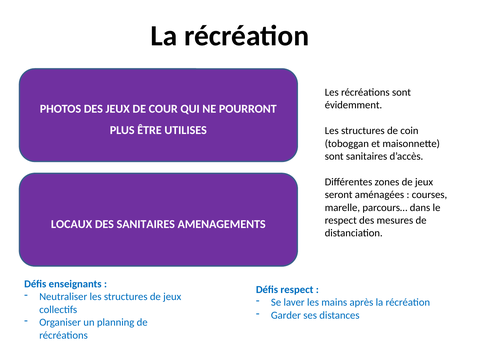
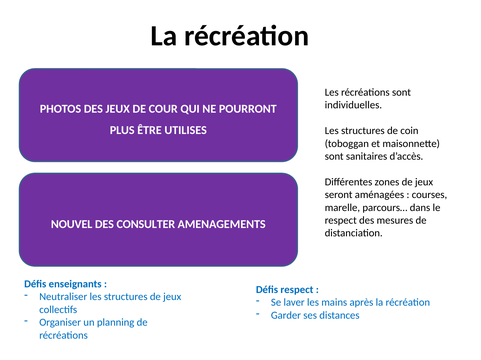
évidemment: évidemment -> individuelles
LOCAUX: LOCAUX -> NOUVEL
DES SANITAIRES: SANITAIRES -> CONSULTER
